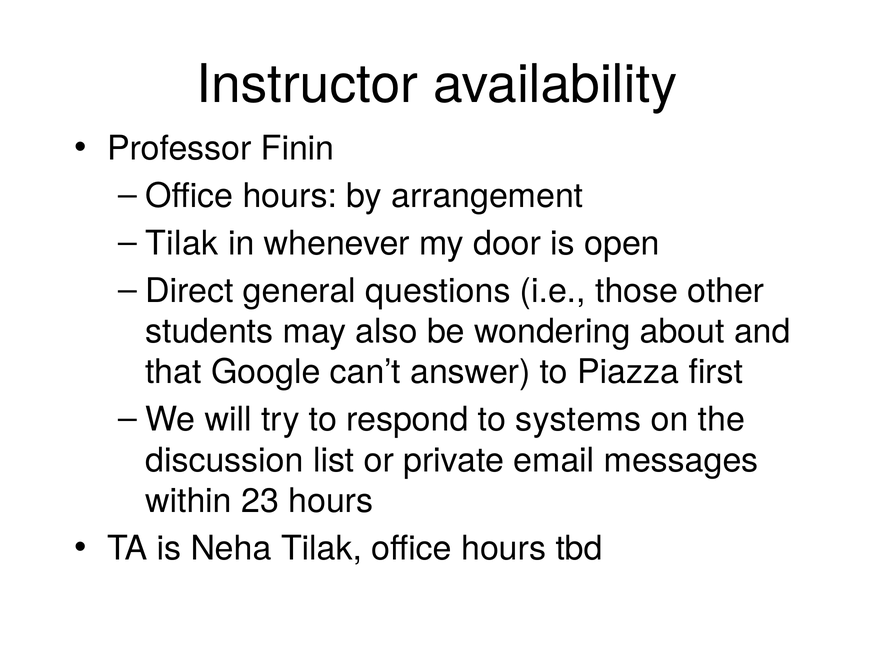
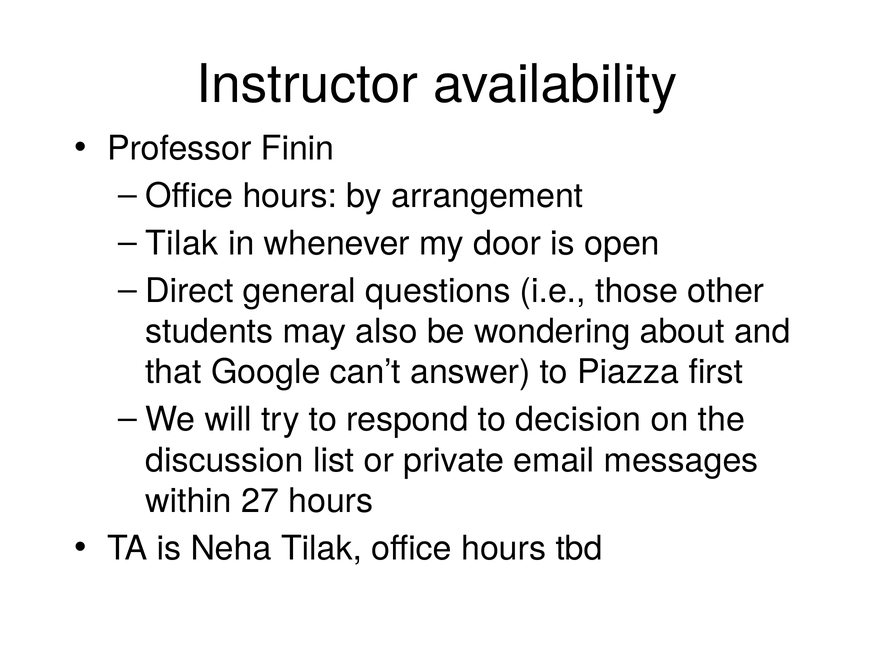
systems: systems -> decision
23: 23 -> 27
